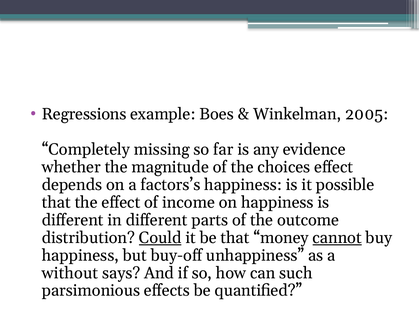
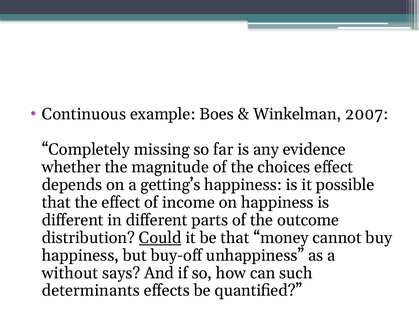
Regressions: Regressions -> Continuous
2005: 2005 -> 2007
factors’s: factors’s -> getting’s
cannot underline: present -> none
parsimonious: parsimonious -> determinants
